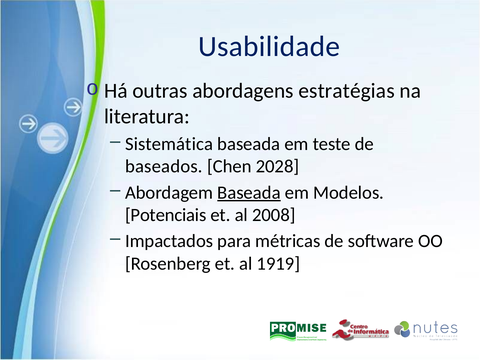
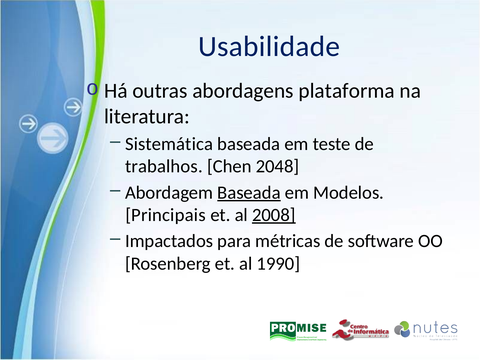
estratégias: estratégias -> plataforma
baseados: baseados -> trabalhos
2028: 2028 -> 2048
Potenciais: Potenciais -> Principais
2008 underline: none -> present
1919: 1919 -> 1990
